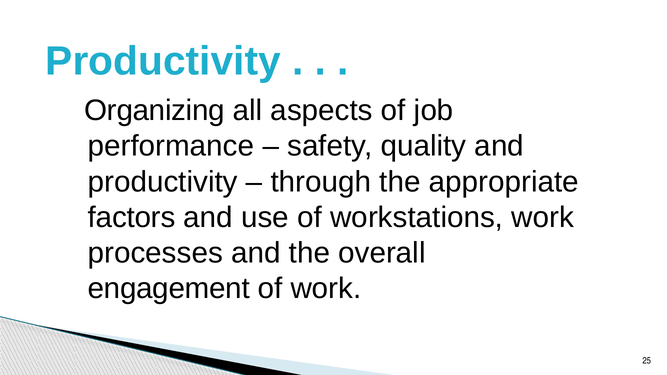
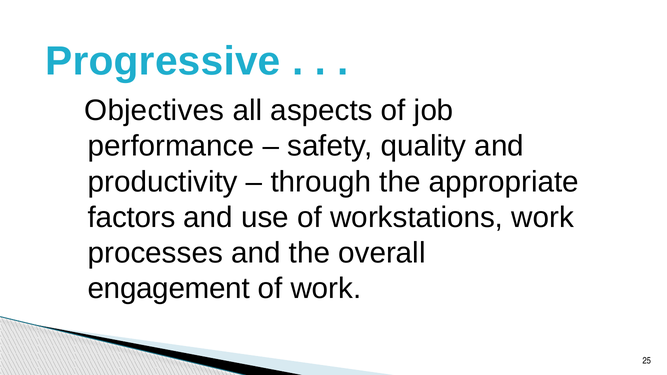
Productivity at (163, 61): Productivity -> Progressive
Organizing: Organizing -> Objectives
